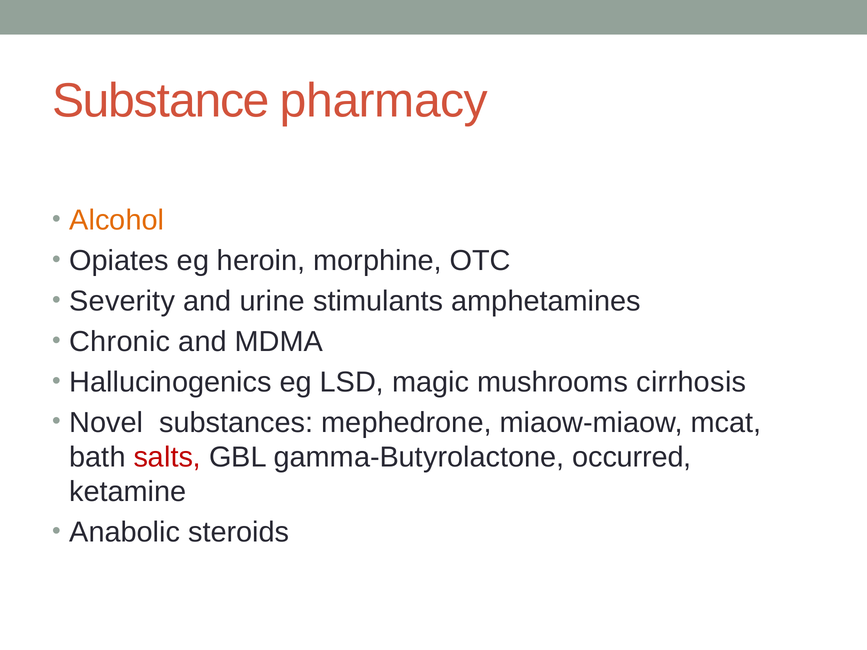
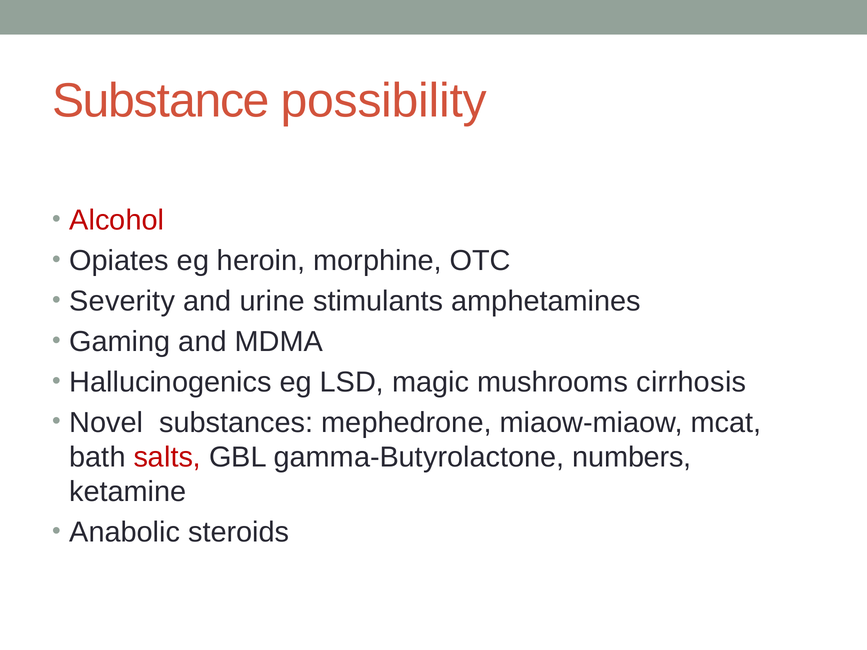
pharmacy: pharmacy -> possibility
Alcohol colour: orange -> red
Chronic: Chronic -> Gaming
occurred: occurred -> numbers
